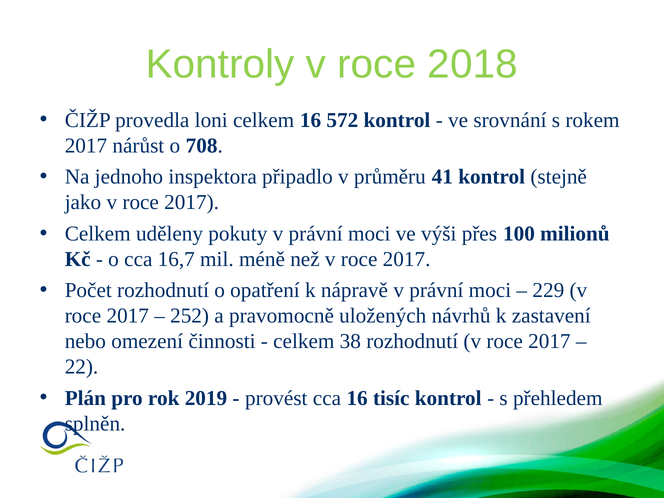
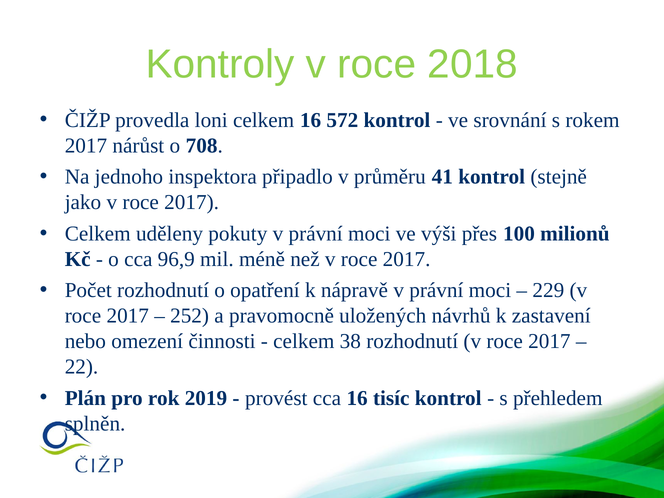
16,7: 16,7 -> 96,9
